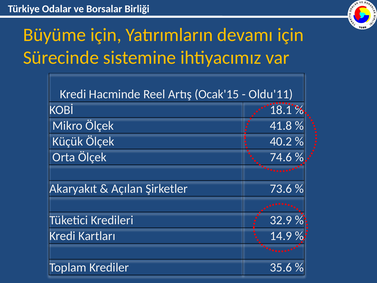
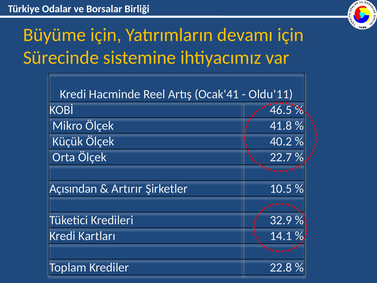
Ocak'15: Ocak'15 -> Ocak'41
18.1: 18.1 -> 46.5
74.6: 74.6 -> 22.7
Akaryakıt: Akaryakıt -> Açısından
Açılan: Açılan -> Artırır
73.6: 73.6 -> 10.5
14.9: 14.9 -> 14.1
35.6: 35.6 -> 22.8
